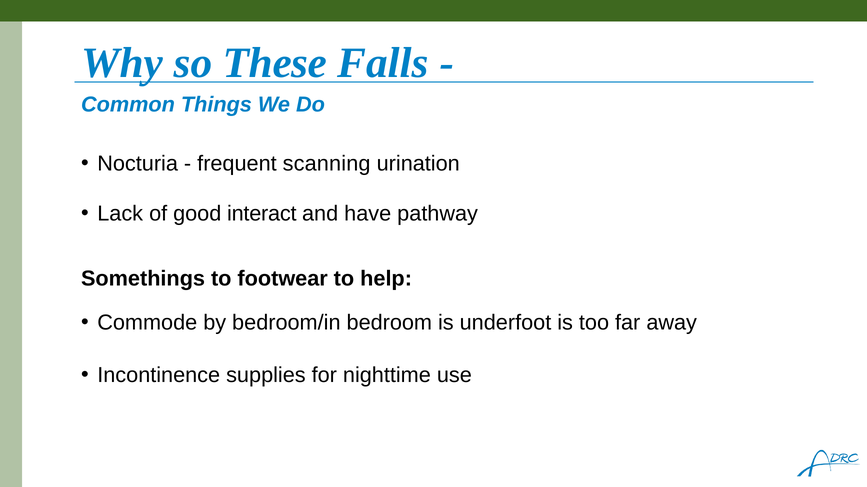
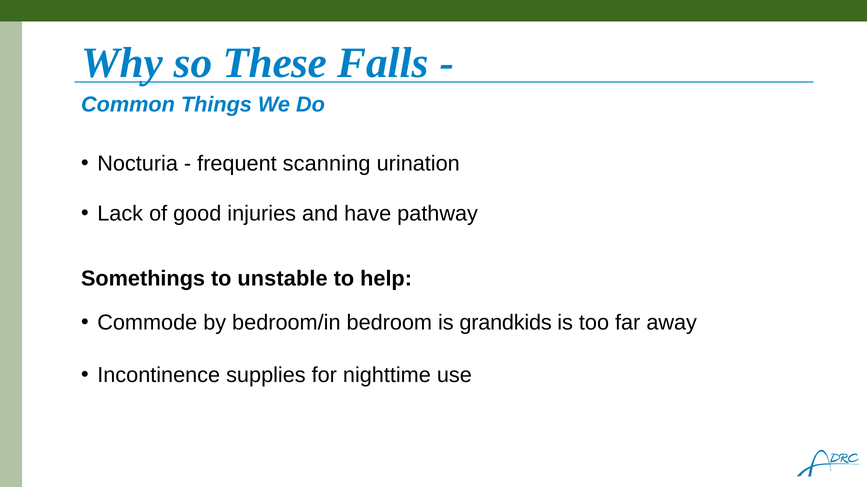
interact: interact -> injuries
footwear: footwear -> unstable
underfoot: underfoot -> grandkids
